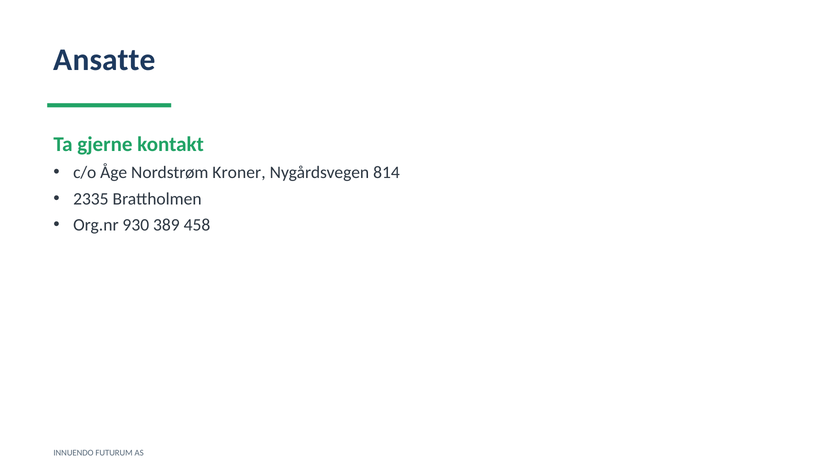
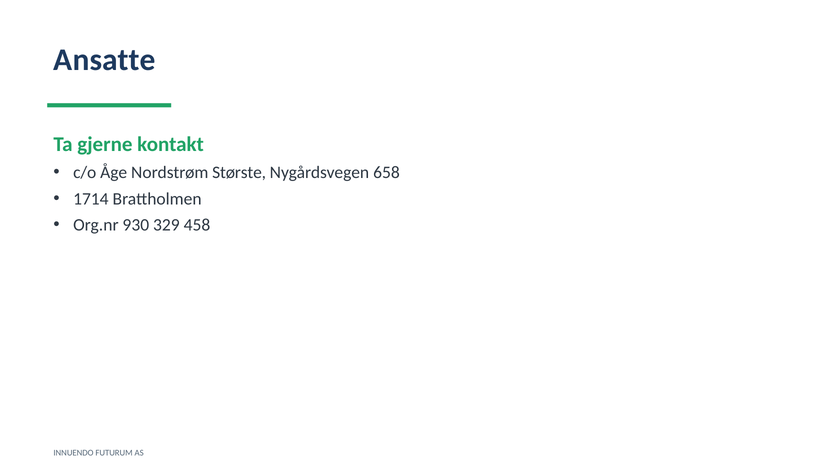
Kroner: Kroner -> Største
814: 814 -> 658
2335: 2335 -> 1714
389: 389 -> 329
